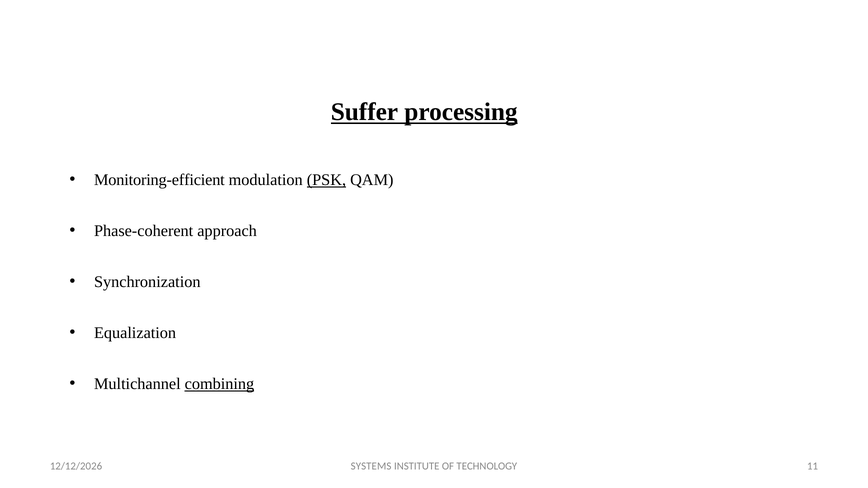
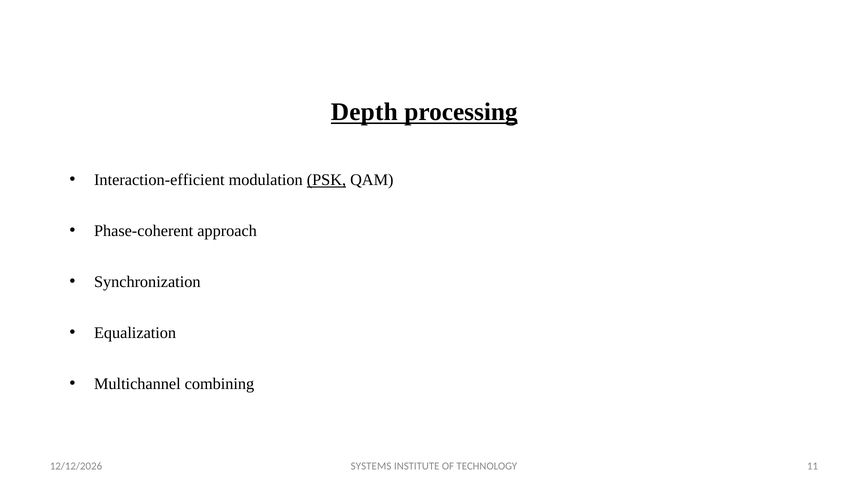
Suffer: Suffer -> Depth
Monitoring-efficient: Monitoring-efficient -> Interaction-efficient
combining underline: present -> none
